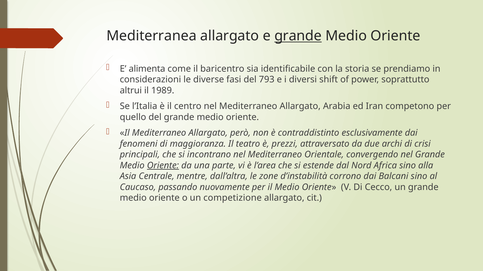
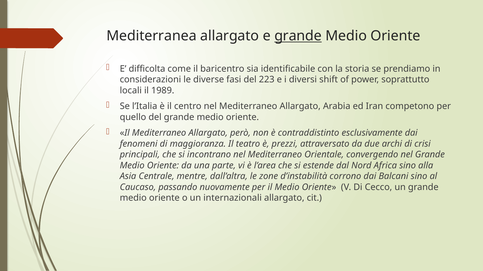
alimenta: alimenta -> difficolta
793: 793 -> 223
altrui: altrui -> locali
Oriente at (163, 166) underline: present -> none
competizione: competizione -> internazionali
